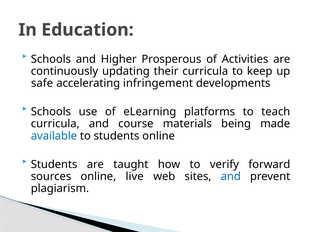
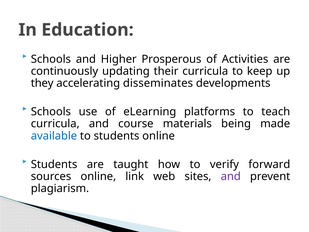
safe: safe -> they
infringement: infringement -> disseminates
live: live -> link
and at (231, 176) colour: blue -> purple
